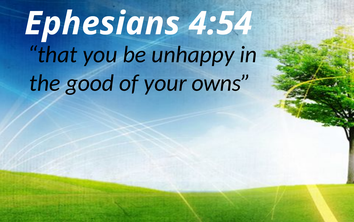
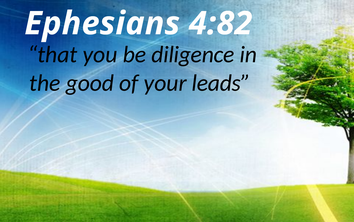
4:54: 4:54 -> 4:82
unhappy: unhappy -> diligence
owns: owns -> leads
